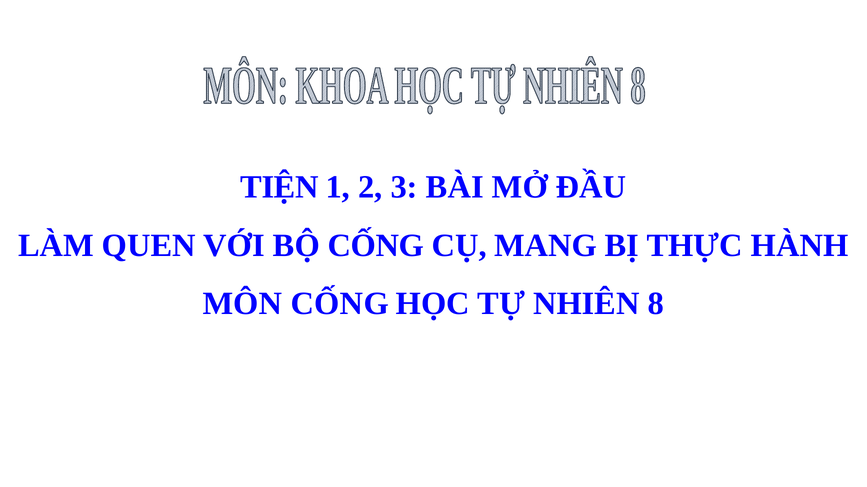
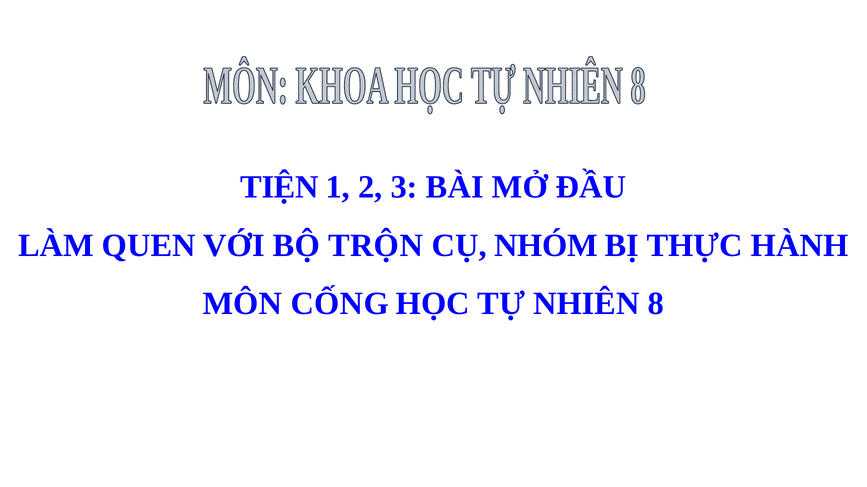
BỘ CỐNG: CỐNG -> TRỘN
MANG: MANG -> NHÓM
